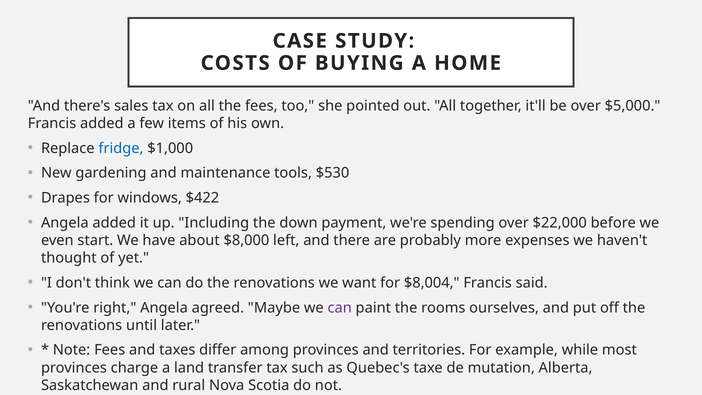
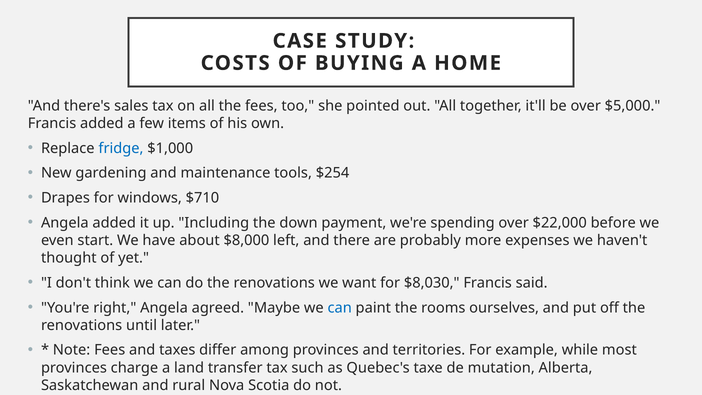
$530: $530 -> $254
$422: $422 -> $710
$8,004: $8,004 -> $8,030
can at (340, 308) colour: purple -> blue
